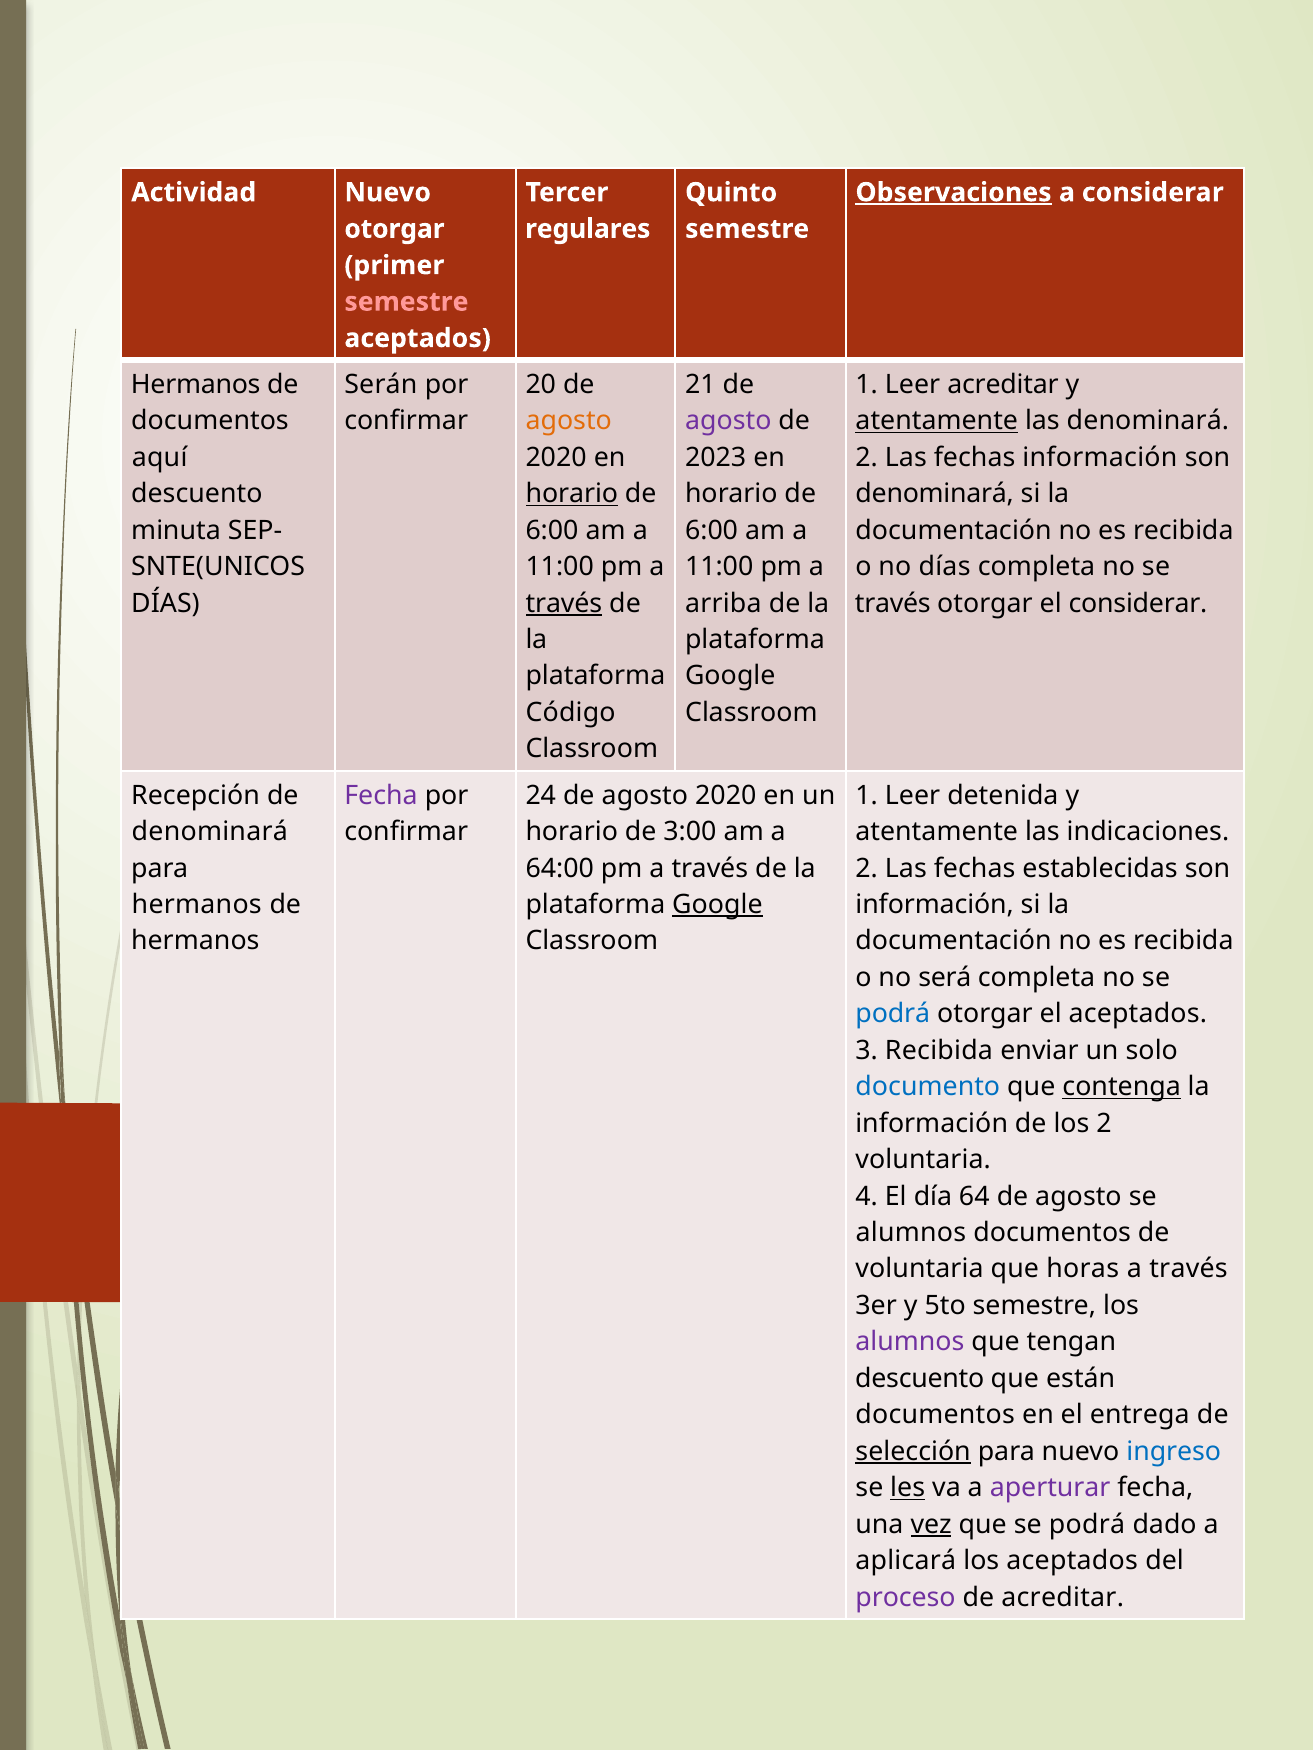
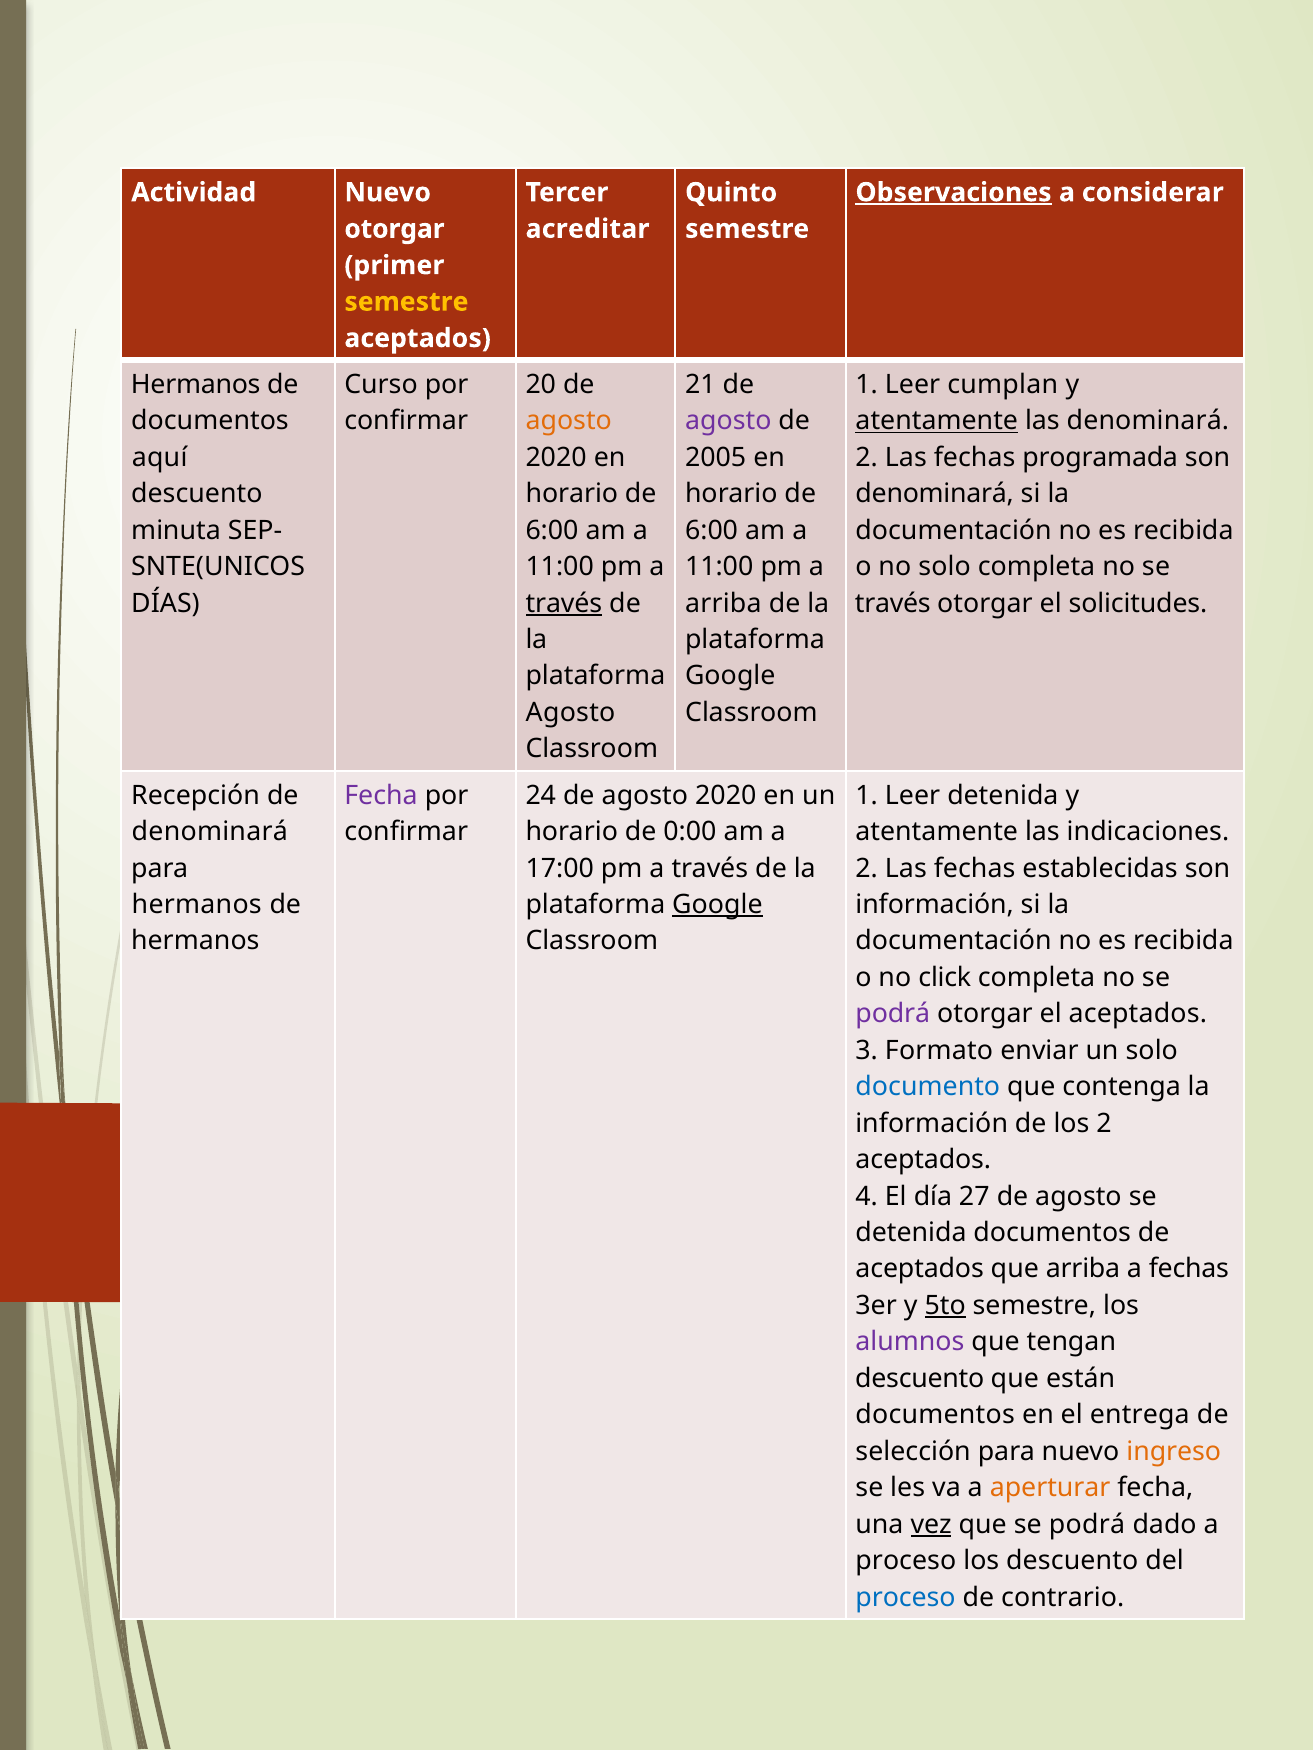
regulares: regulares -> acreditar
semestre at (406, 302) colour: pink -> yellow
Serán at (381, 385): Serán -> Curso
acreditar at (1003, 385): acreditar -> cumplan
2023: 2023 -> 2005
fechas información: información -> programada
horario at (572, 494) underline: present -> none
no días: días -> solo
el considerar: considerar -> solicitudes
Código at (571, 713): Código -> Agosto
3:00: 3:00 -> 0:00
64:00: 64:00 -> 17:00
no será: será -> click
podrá at (893, 1014) colour: blue -> purple
3 Recibida: Recibida -> Formato
contenga underline: present -> none
voluntaria at (923, 1160): voluntaria -> aceptados
64: 64 -> 27
alumnos at (911, 1233): alumnos -> detenida
voluntaria at (920, 1270): voluntaria -> aceptados
que horas: horas -> arriba
través at (1189, 1270): través -> fechas
5to underline: none -> present
selección underline: present -> none
ingreso at (1174, 1452) colour: blue -> orange
les underline: present -> none
aperturar colour: purple -> orange
aplicará at (906, 1561): aplicará -> proceso
los aceptados: aceptados -> descuento
proceso at (906, 1598) colour: purple -> blue
de acreditar: acreditar -> contrario
